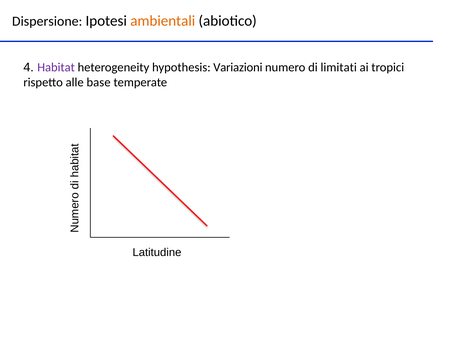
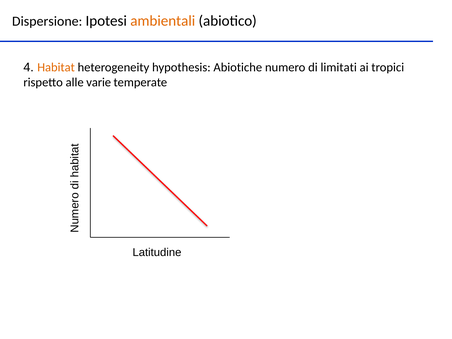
Habitat colour: purple -> orange
Variazioni: Variazioni -> Abiotiche
base: base -> varie
